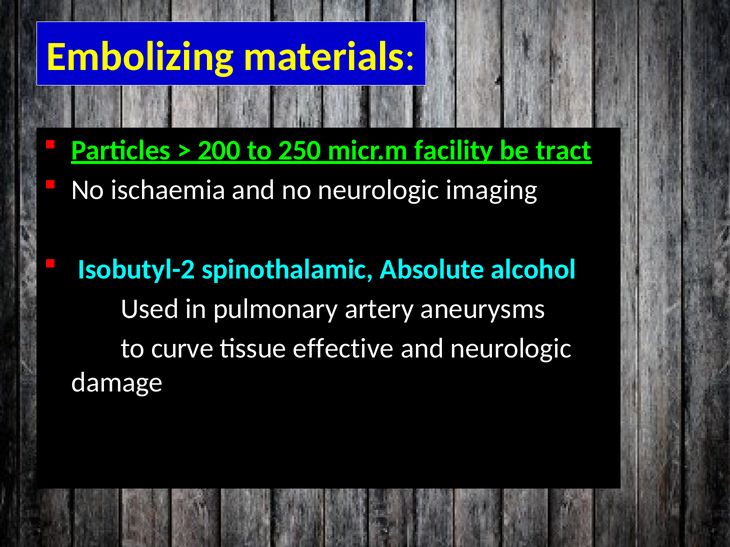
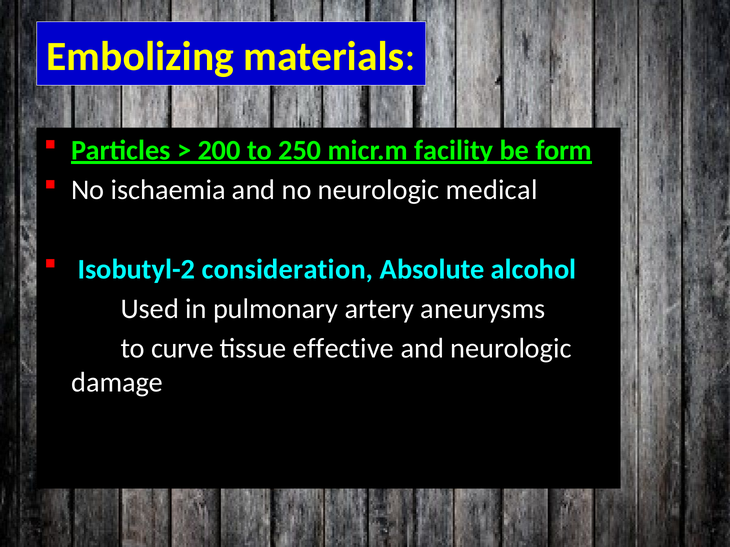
tract: tract -> form
imaging: imaging -> medical
spinothalamic: spinothalamic -> consideration
